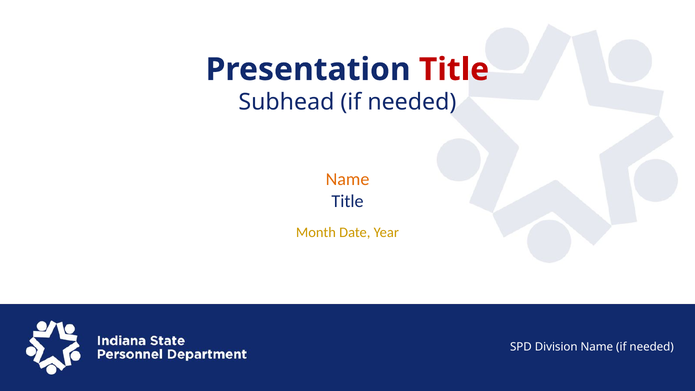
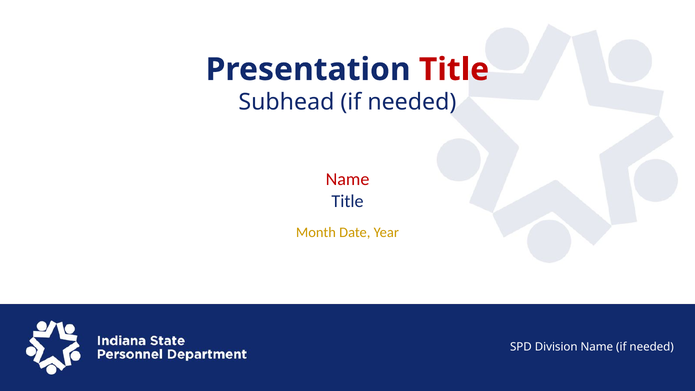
Name at (348, 179) colour: orange -> red
